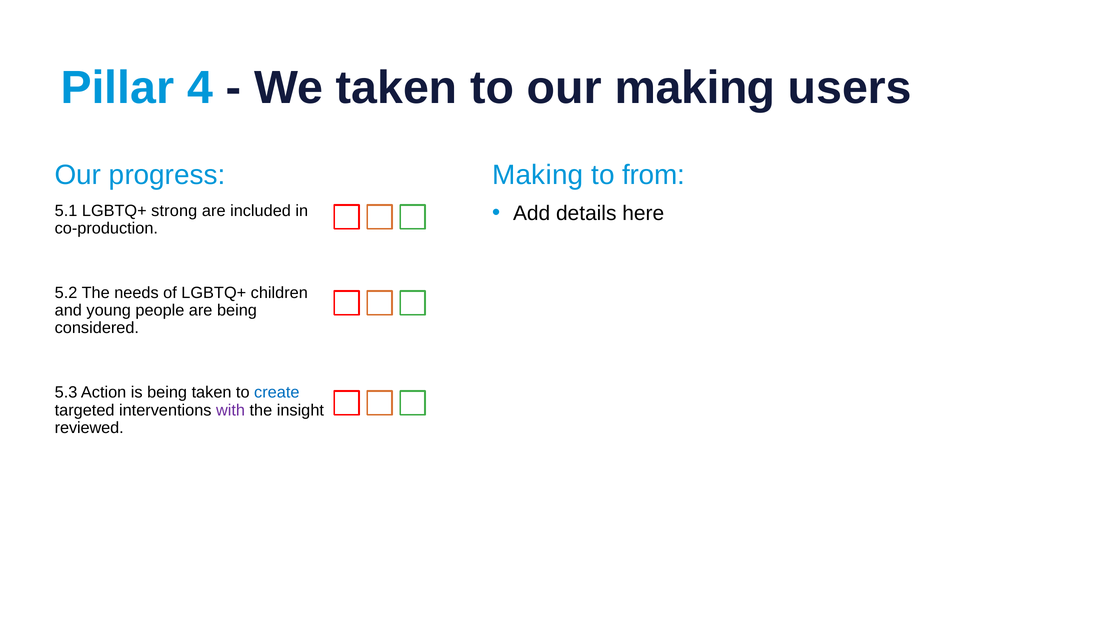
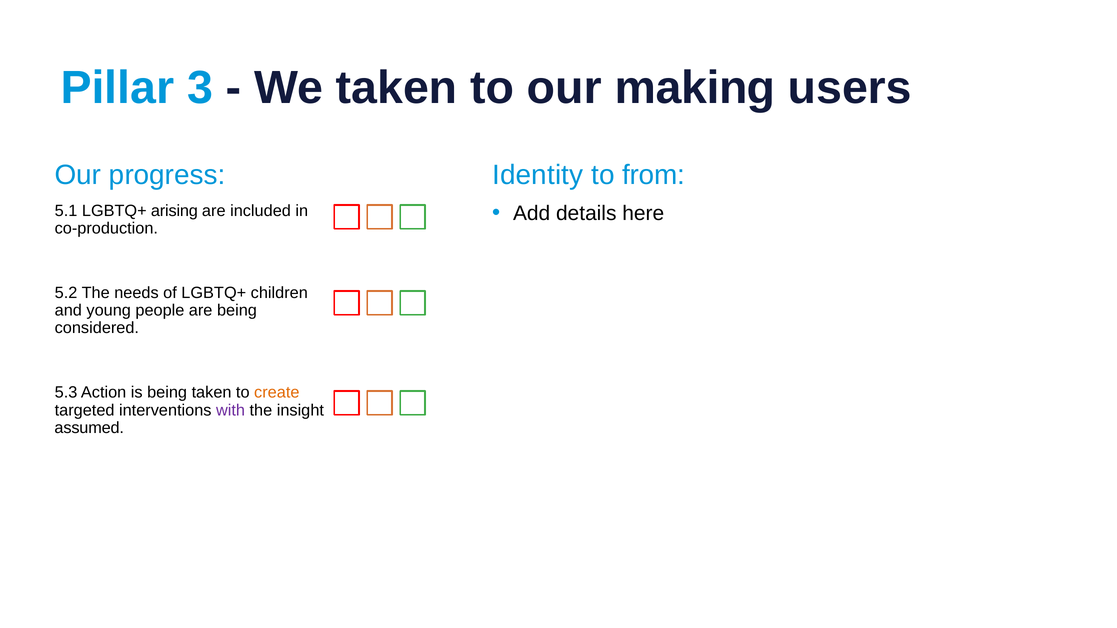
4: 4 -> 3
Making at (538, 175): Making -> Identity
strong: strong -> arising
create colour: blue -> orange
reviewed: reviewed -> assumed
